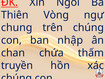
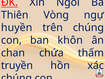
chung: chung -> huyền
nhập: nhập -> khôn
